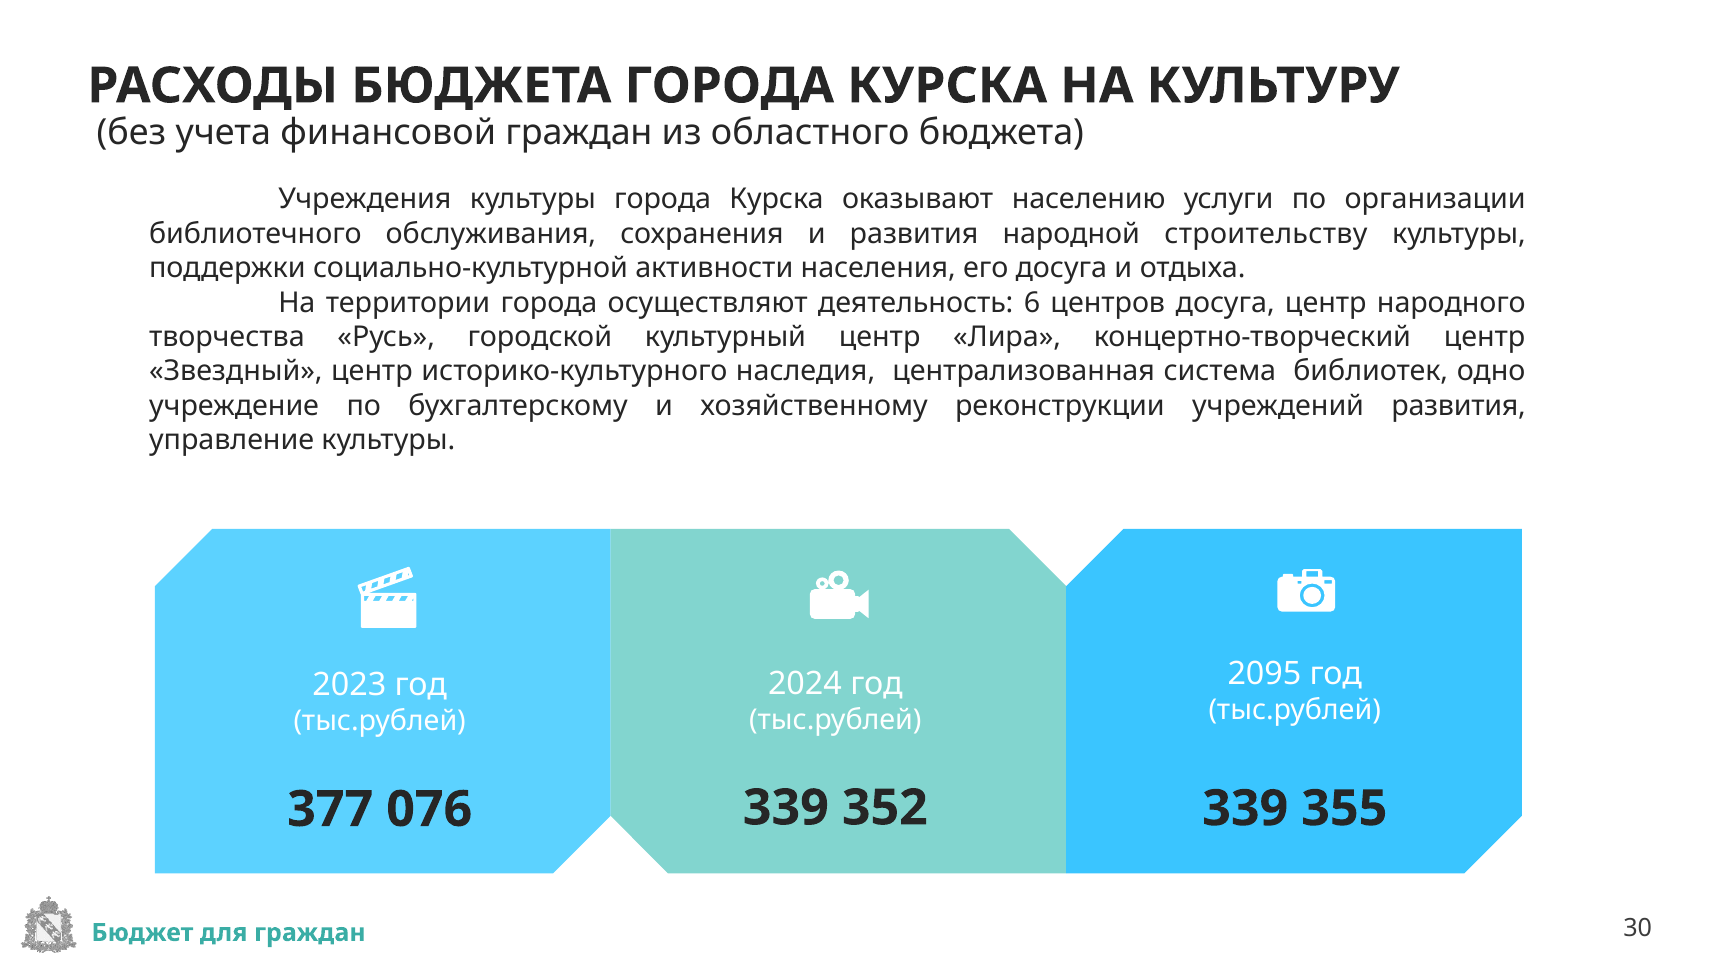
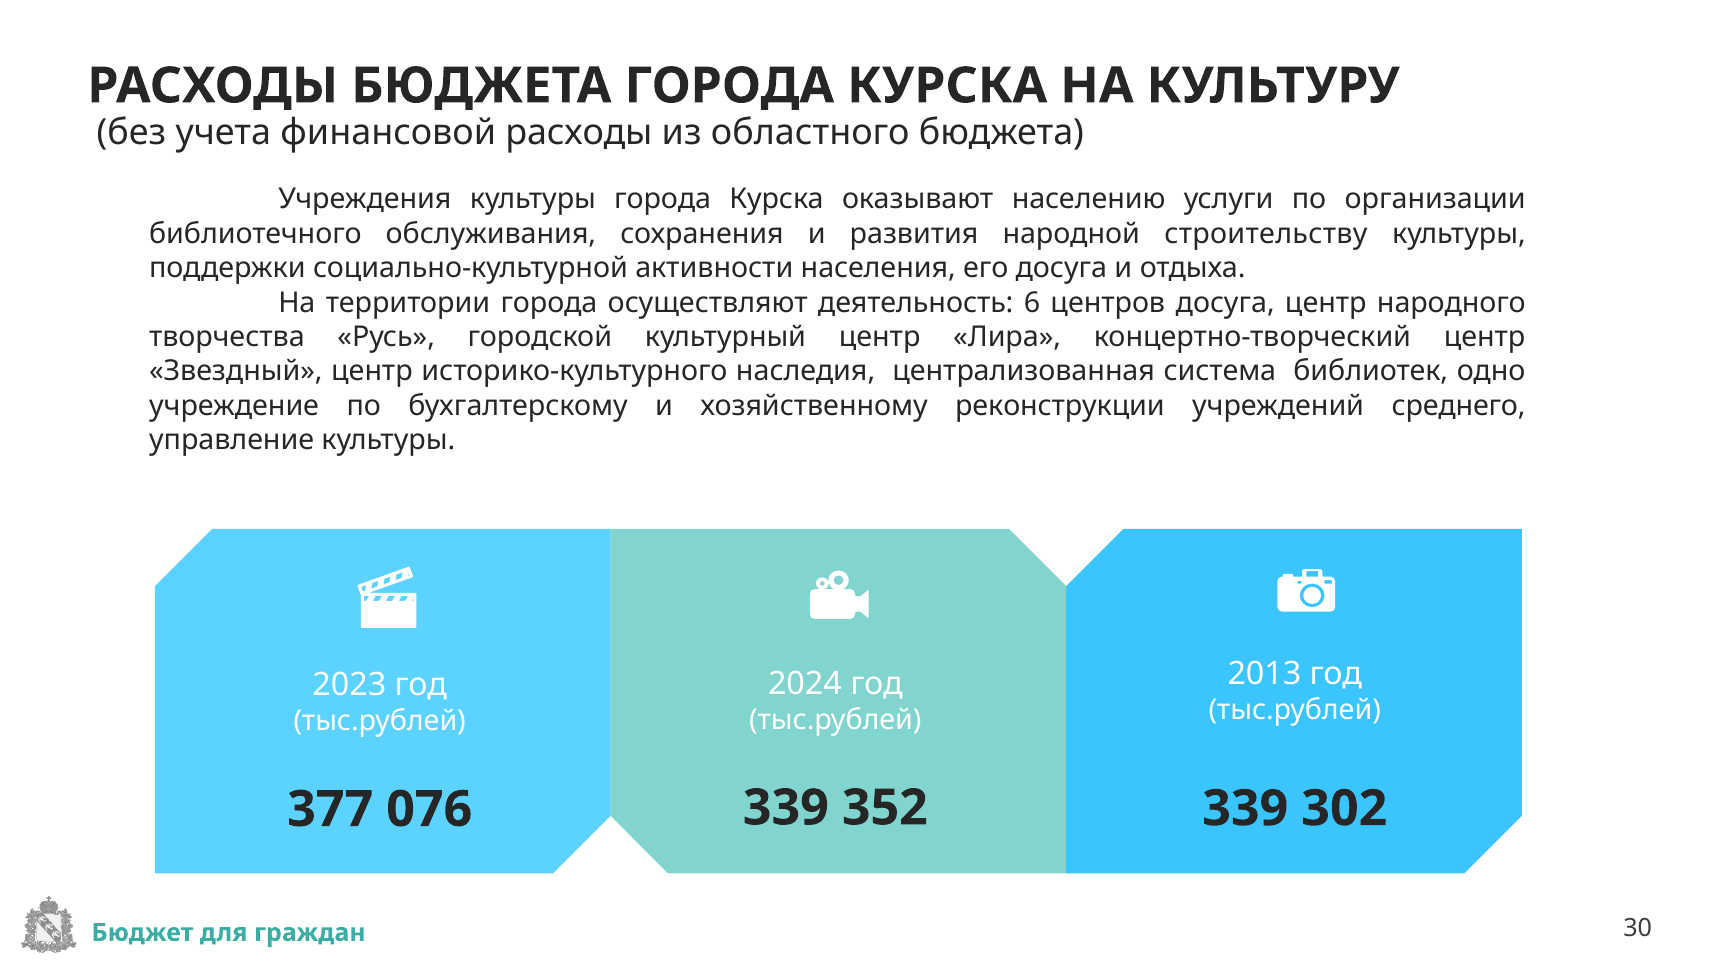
финансовой граждан: граждан -> расходы
учреждений развития: развития -> среднего
2095: 2095 -> 2013
355: 355 -> 302
